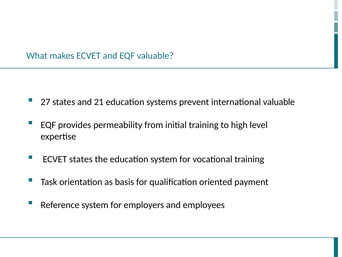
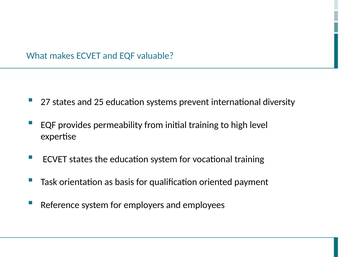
21: 21 -> 25
international valuable: valuable -> diversity
